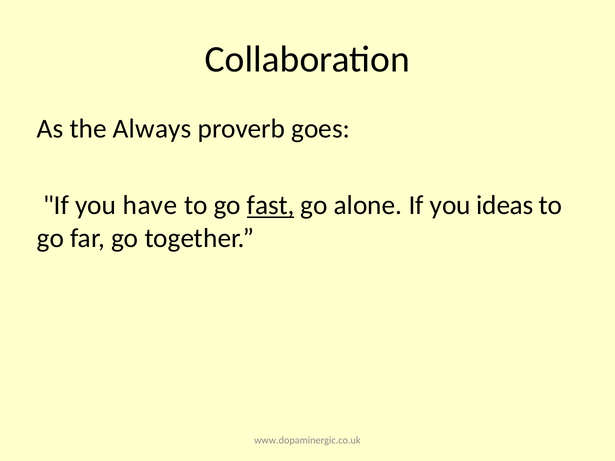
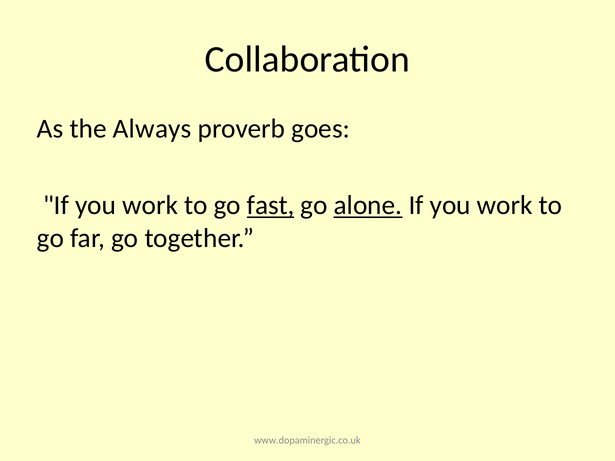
have at (150, 206): have -> work
alone underline: none -> present
ideas at (505, 206): ideas -> work
